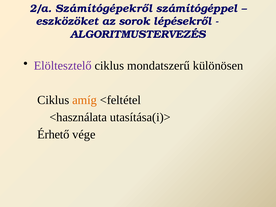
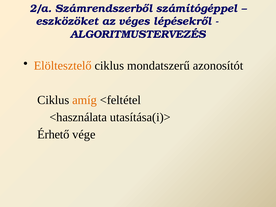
Számítógépekről: Számítógépekről -> Számrendszerből
sorok: sorok -> véges
Elöltesztelő colour: purple -> orange
különösen: különösen -> azonosítót
